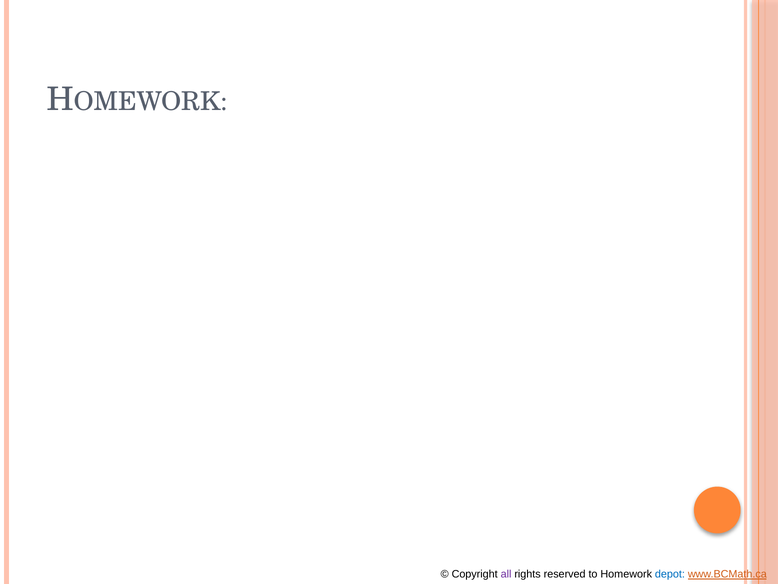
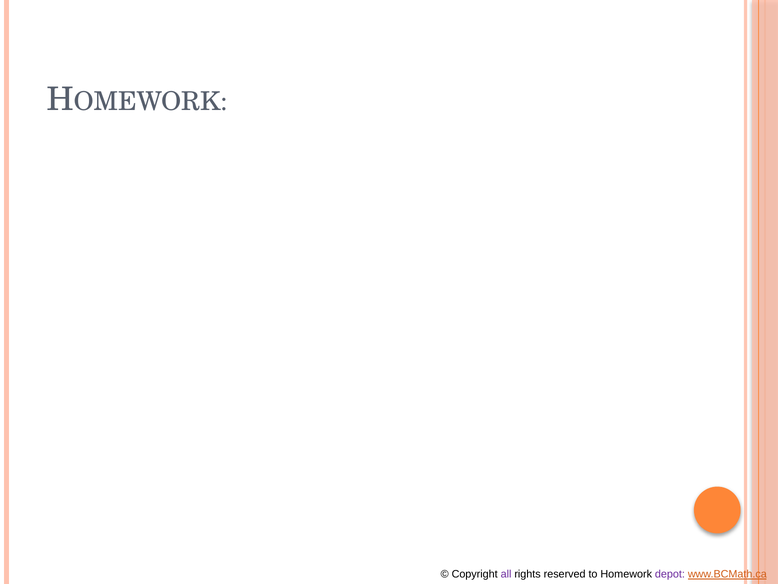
depot colour: blue -> purple
